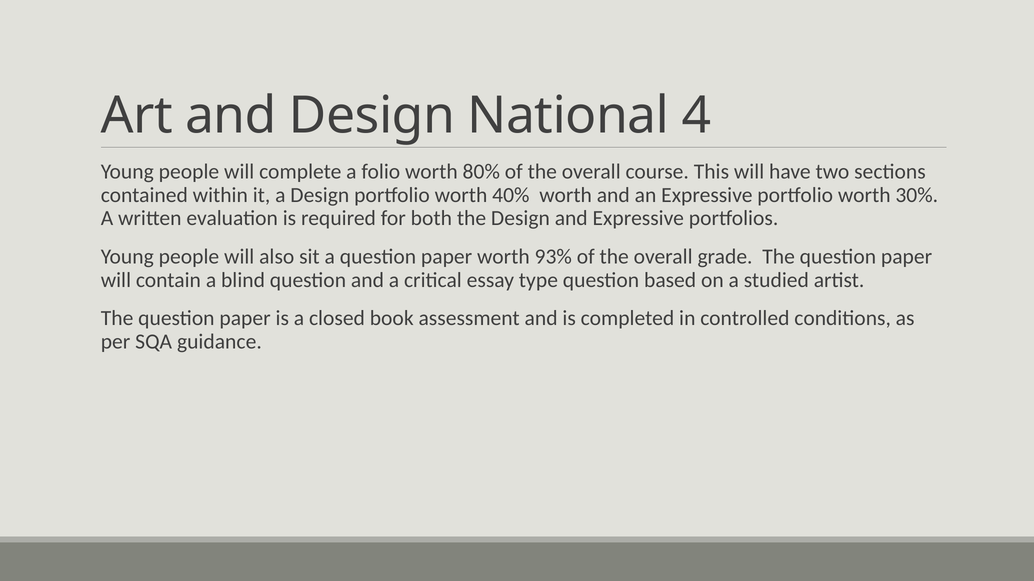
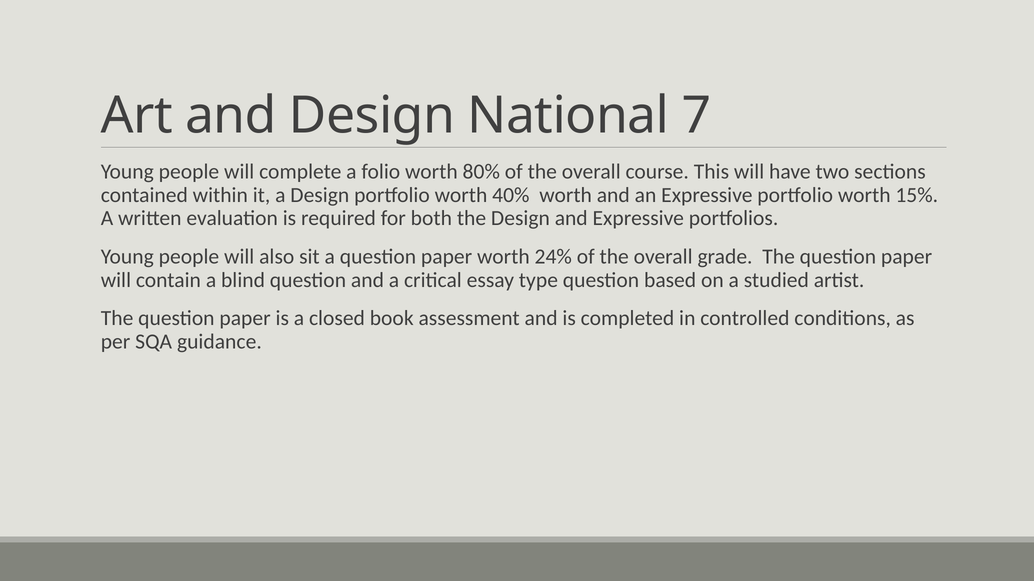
4: 4 -> 7
30%: 30% -> 15%
93%: 93% -> 24%
